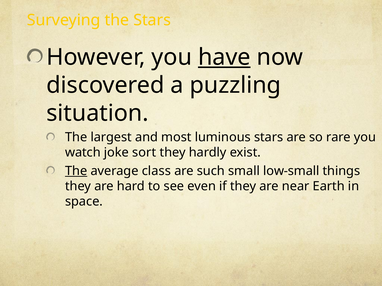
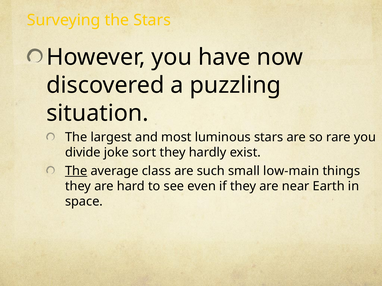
have underline: present -> none
watch: watch -> divide
low-small: low-small -> low-main
